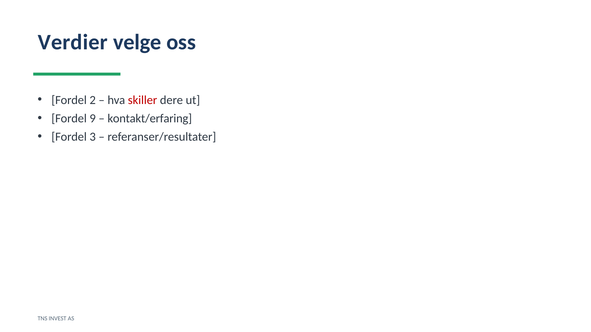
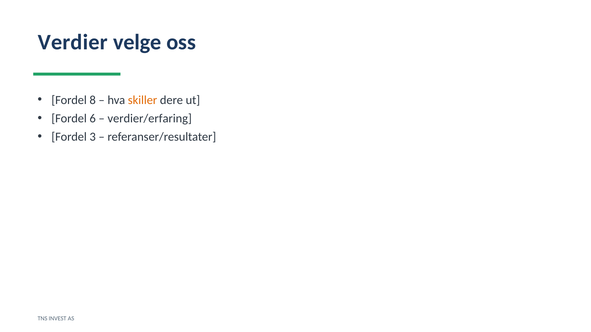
2: 2 -> 8
skiller colour: red -> orange
9: 9 -> 6
kontakt/erfaring: kontakt/erfaring -> verdier/erfaring
